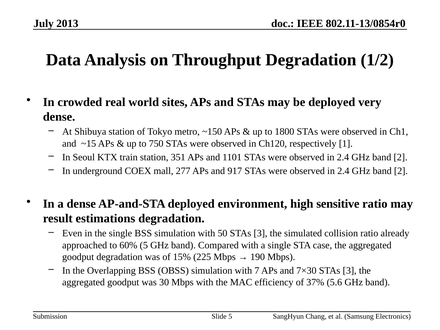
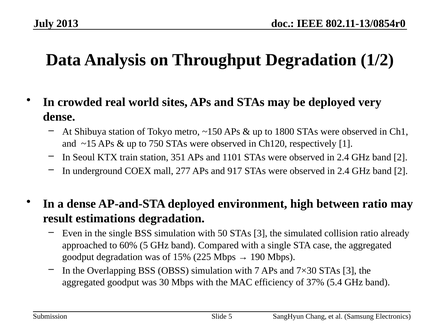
sensitive: sensitive -> between
5.6: 5.6 -> 5.4
